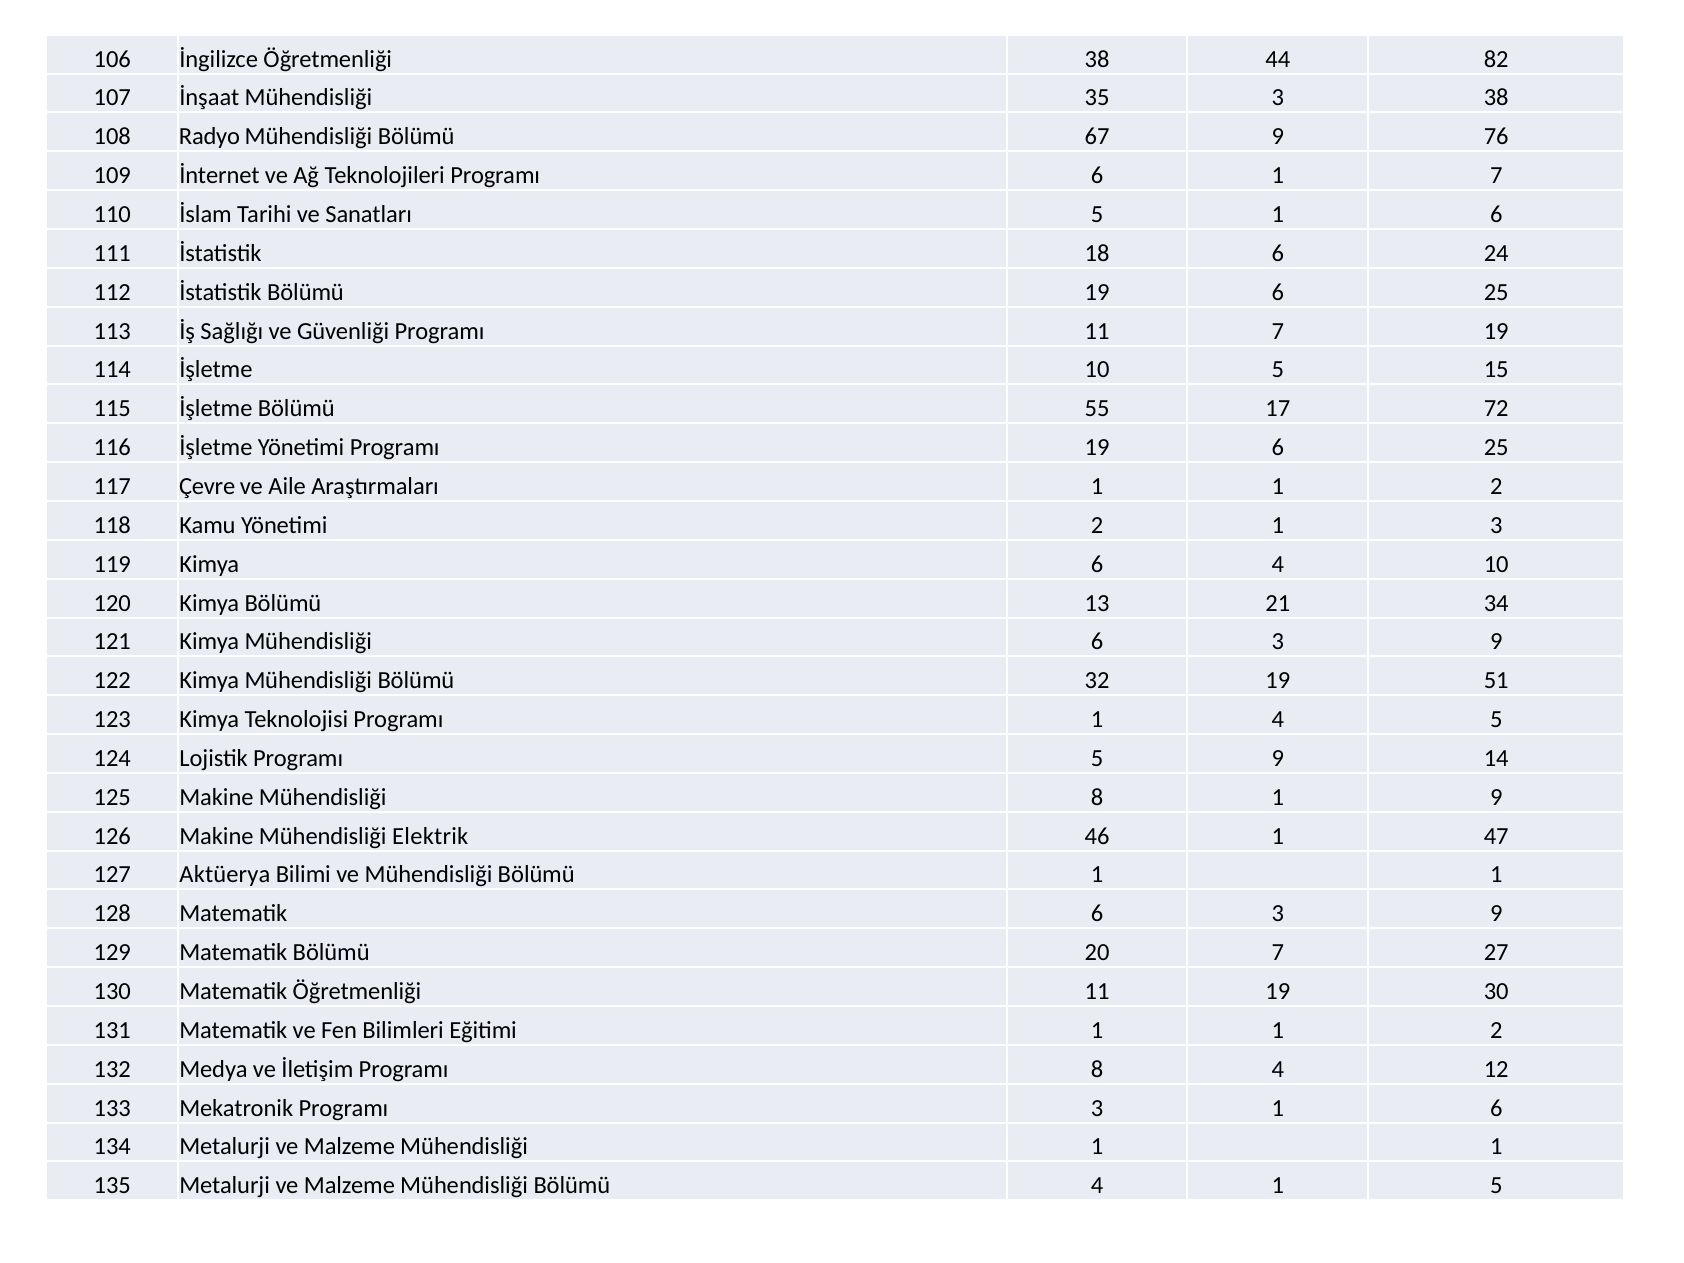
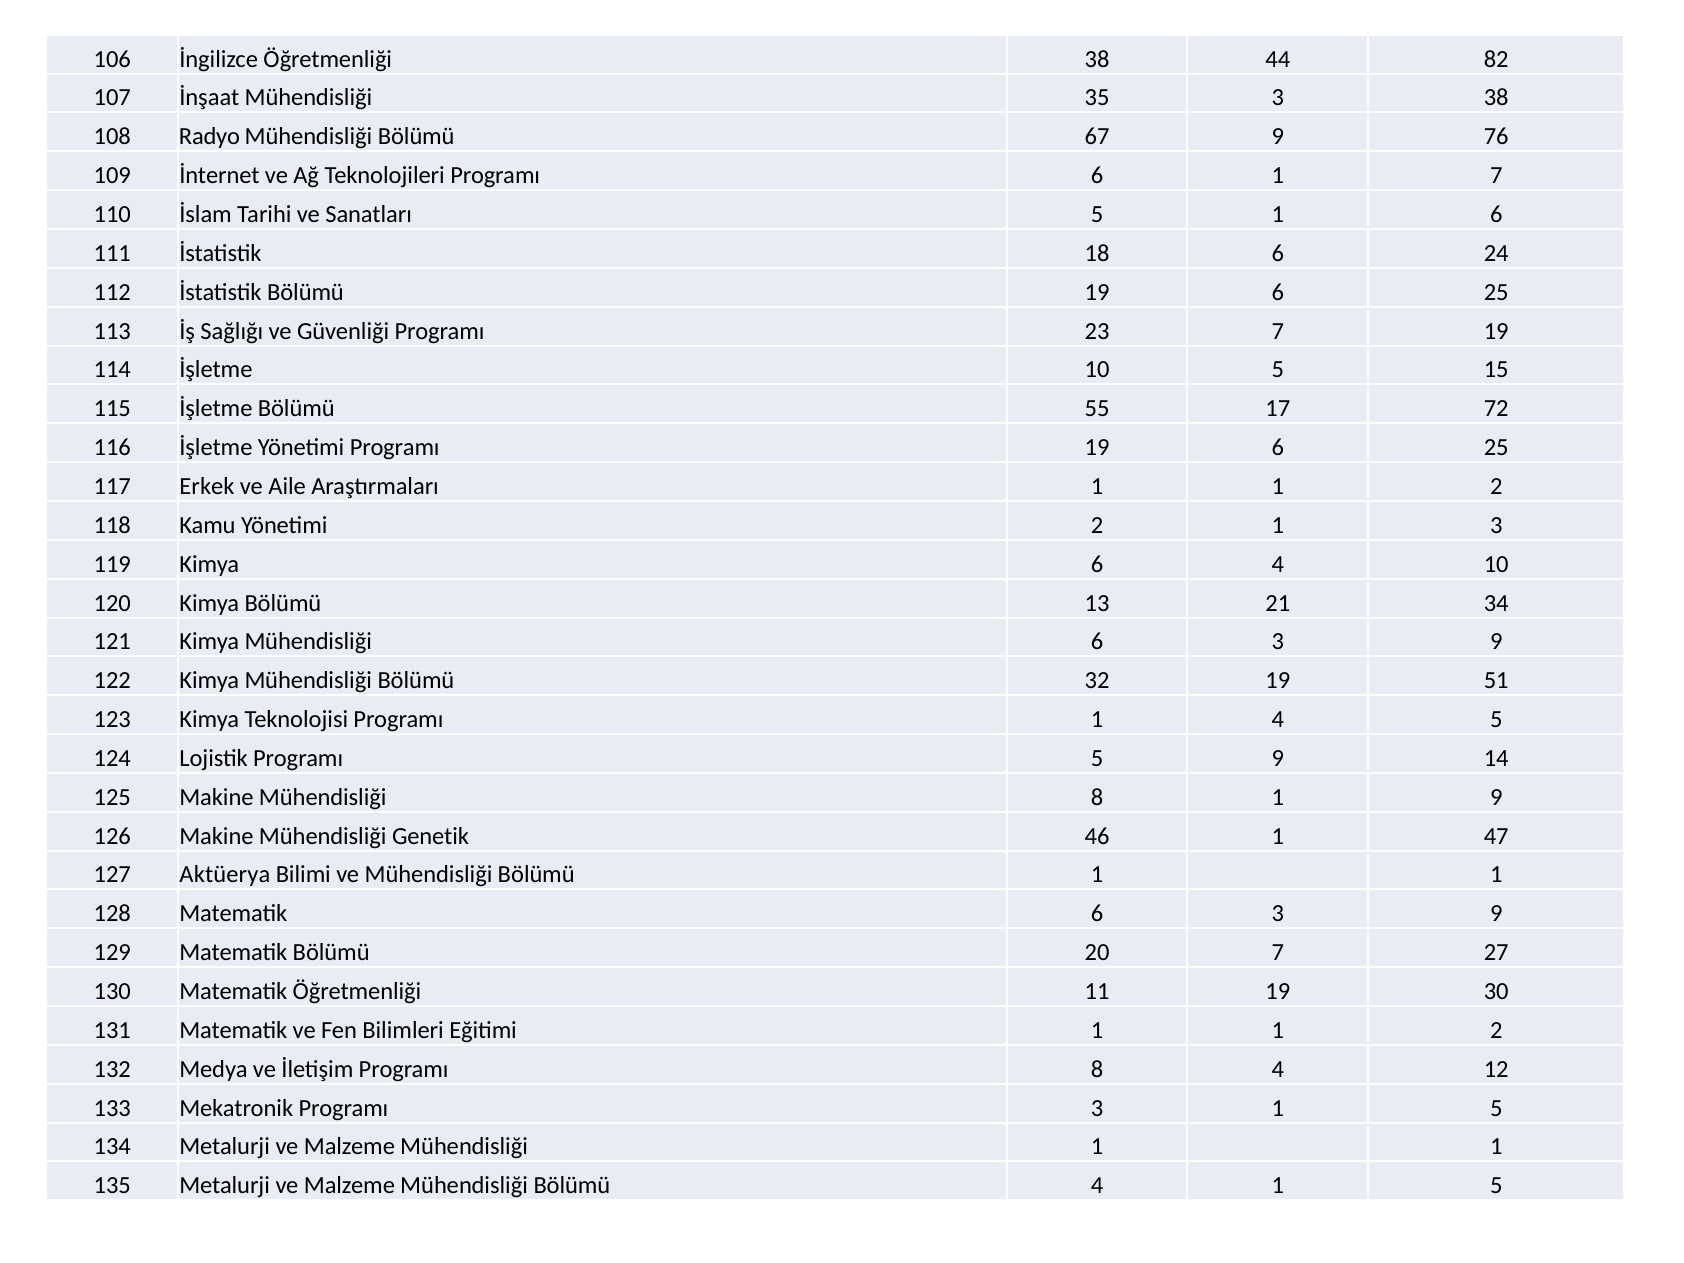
Programı 11: 11 -> 23
Çevre: Çevre -> Erkek
Elektrik: Elektrik -> Genetik
3 1 6: 6 -> 5
